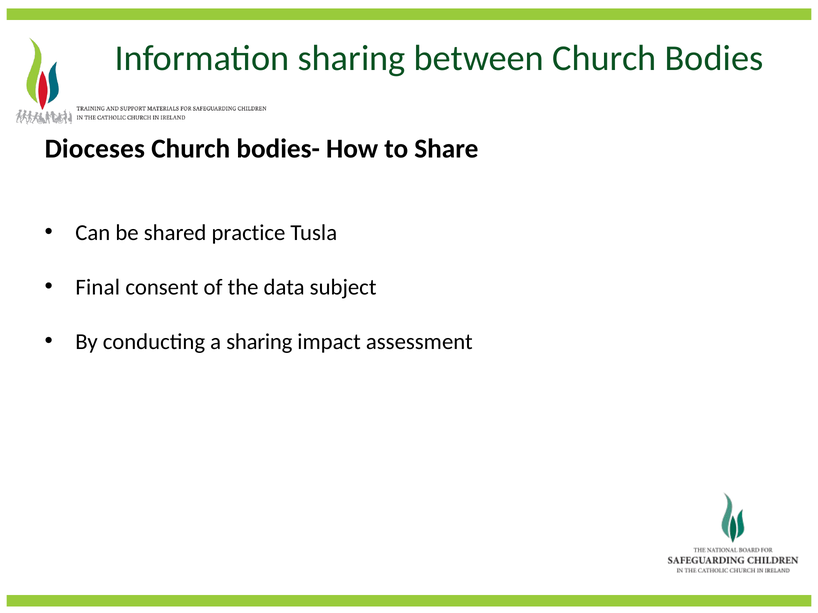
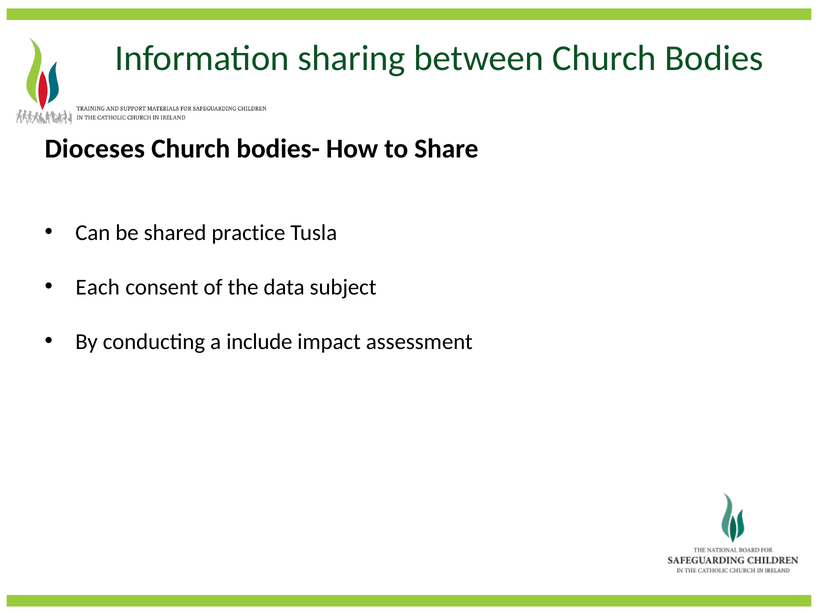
Final: Final -> Each
a sharing: sharing -> include
